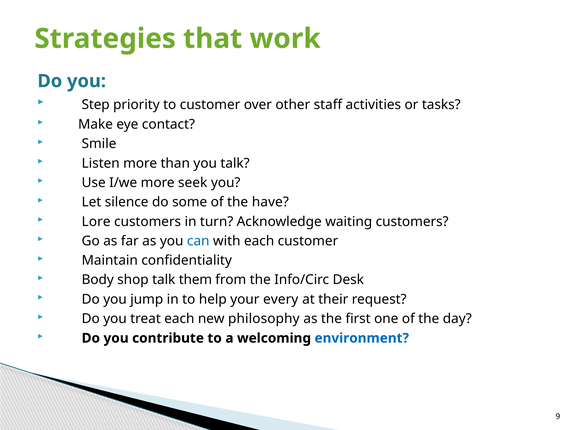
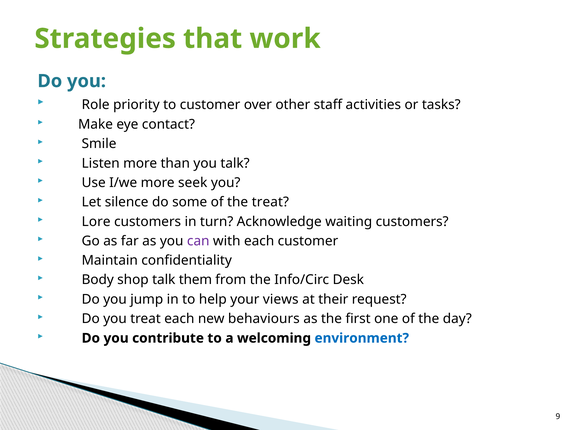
Step: Step -> Role
the have: have -> treat
can colour: blue -> purple
every: every -> views
philosophy: philosophy -> behaviours
